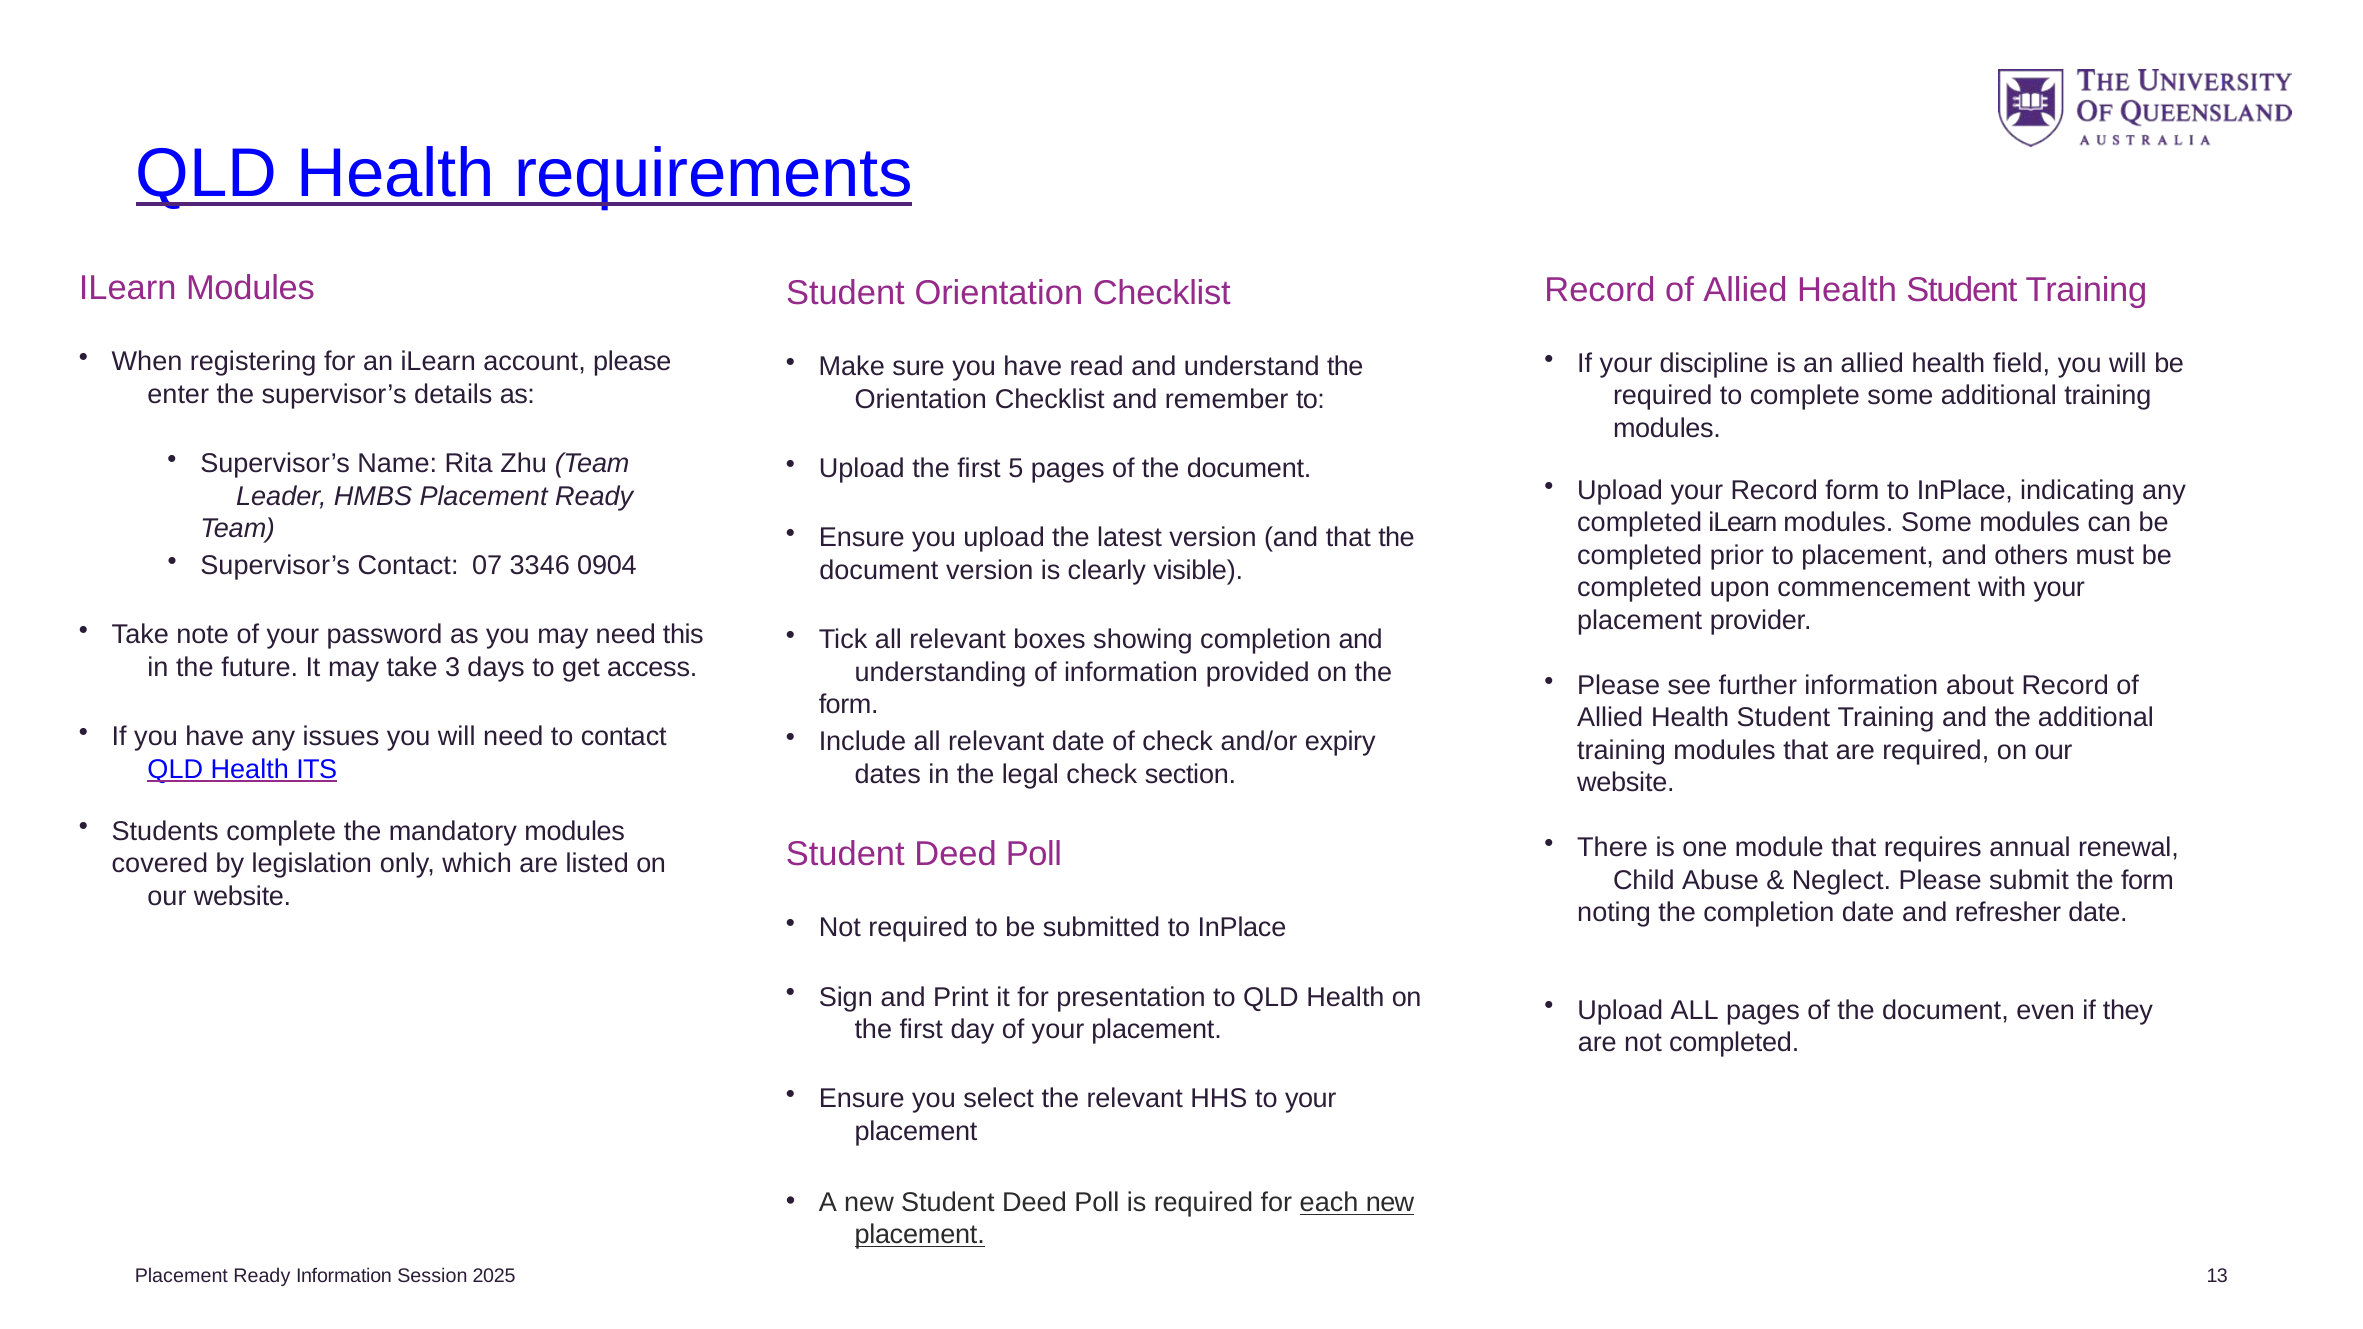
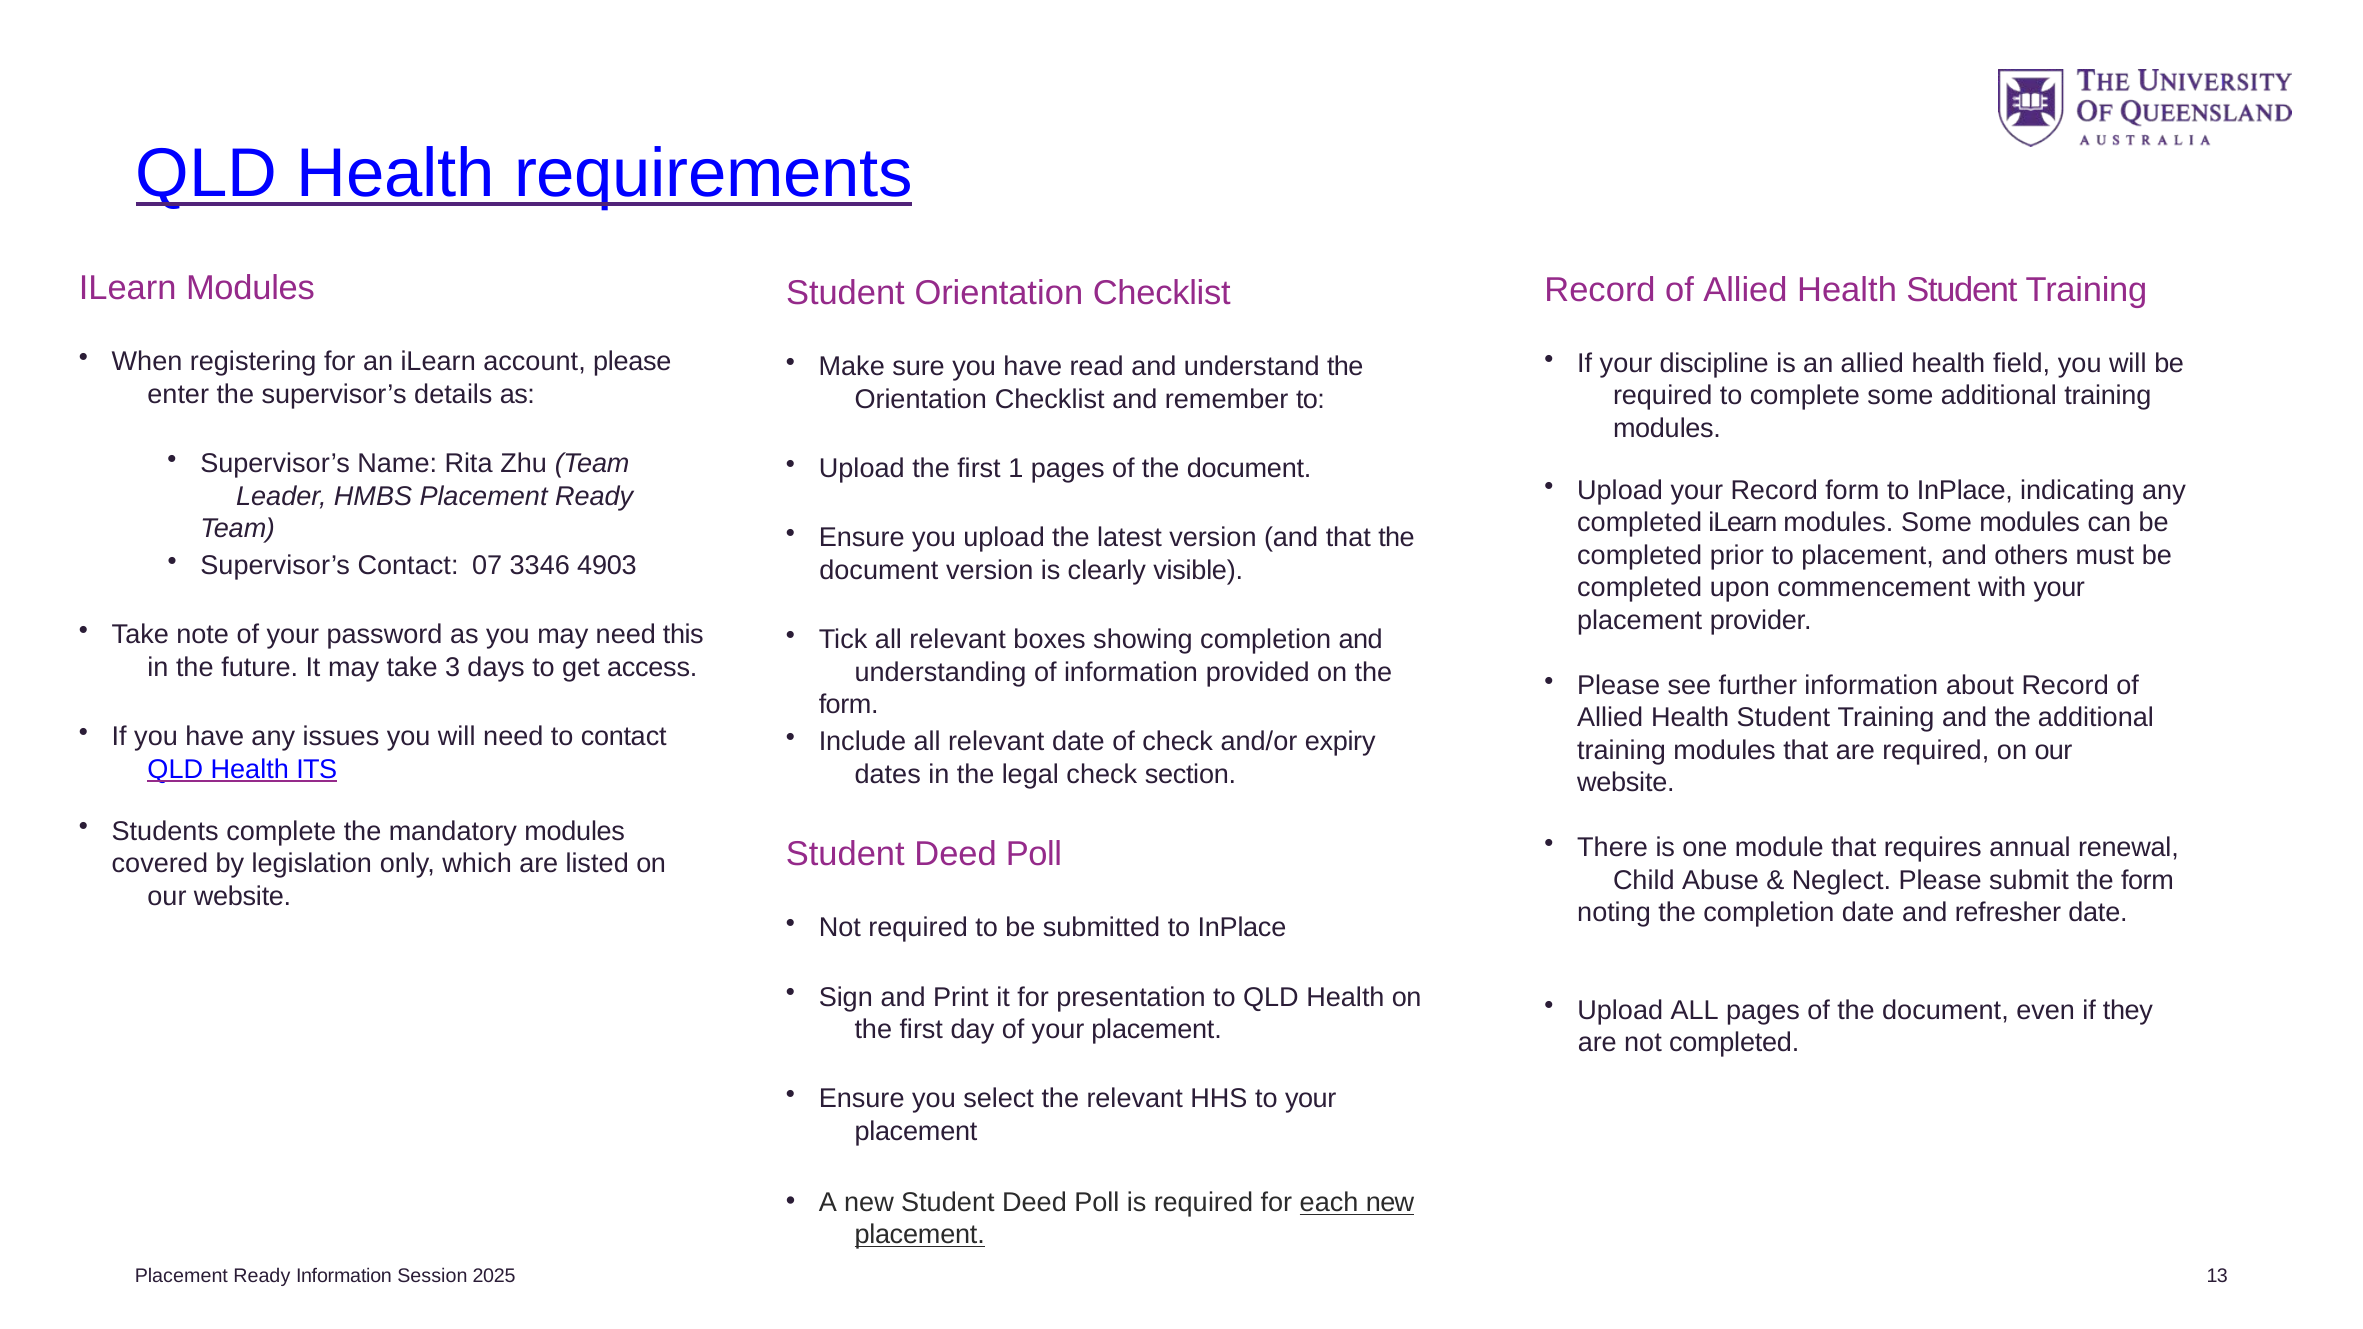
5: 5 -> 1
0904: 0904 -> 4903
